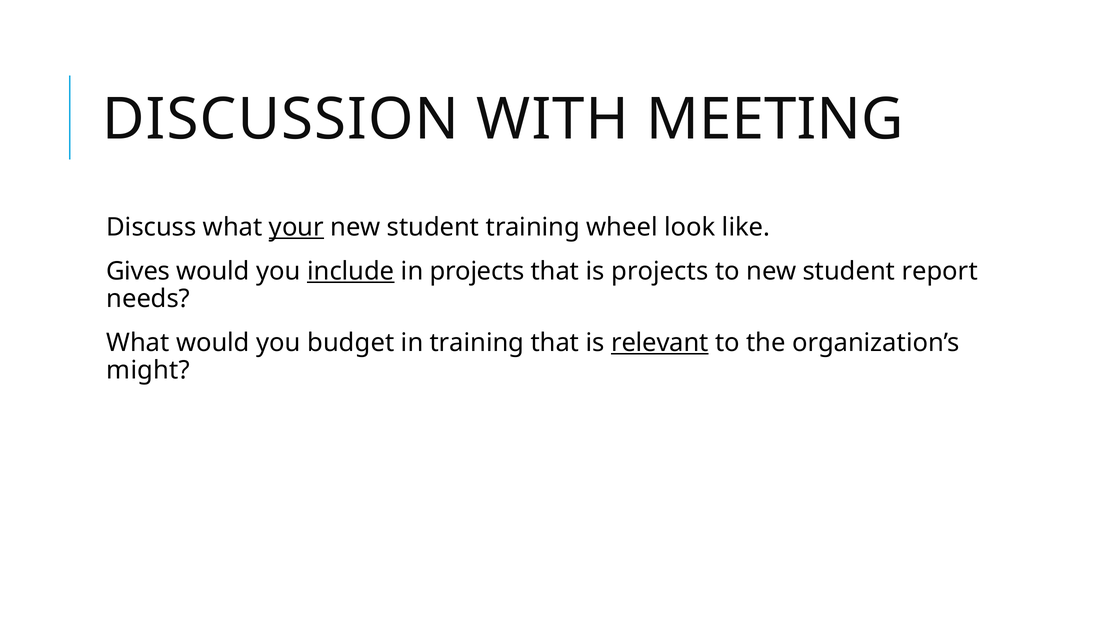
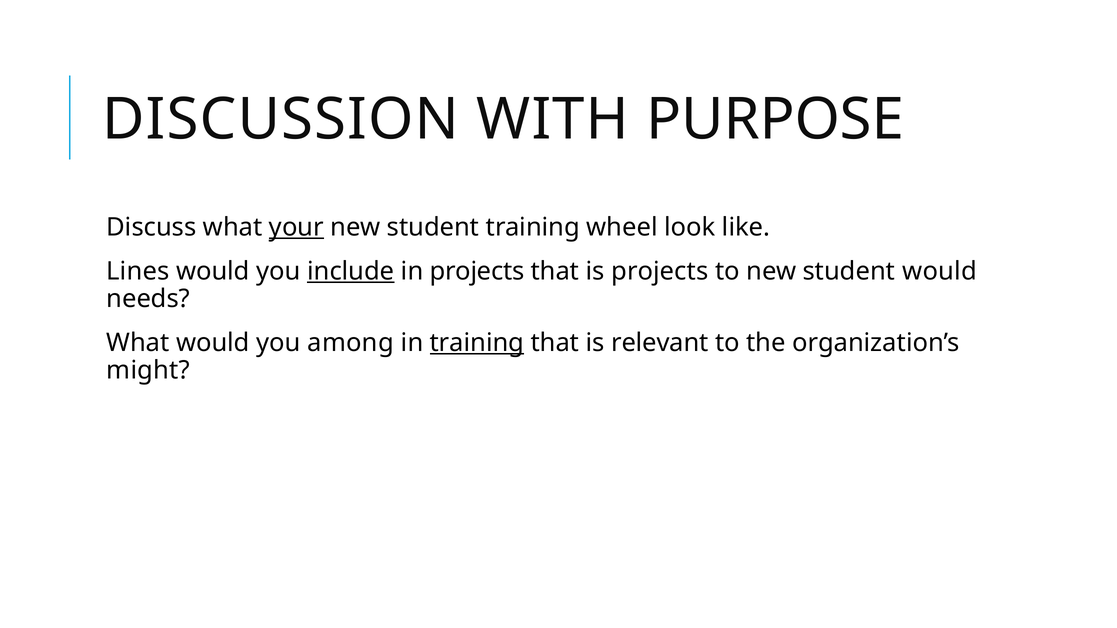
MEETING: MEETING -> PURPOSE
Gives: Gives -> Lines
student report: report -> would
budget: budget -> among
training at (477, 343) underline: none -> present
relevant underline: present -> none
